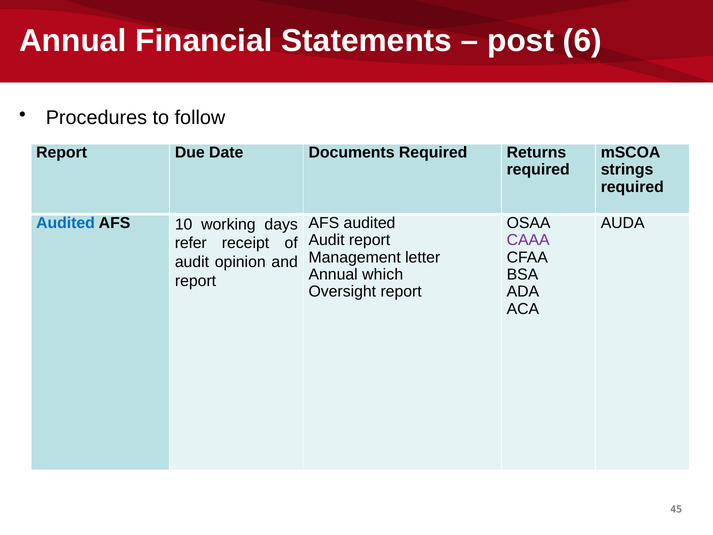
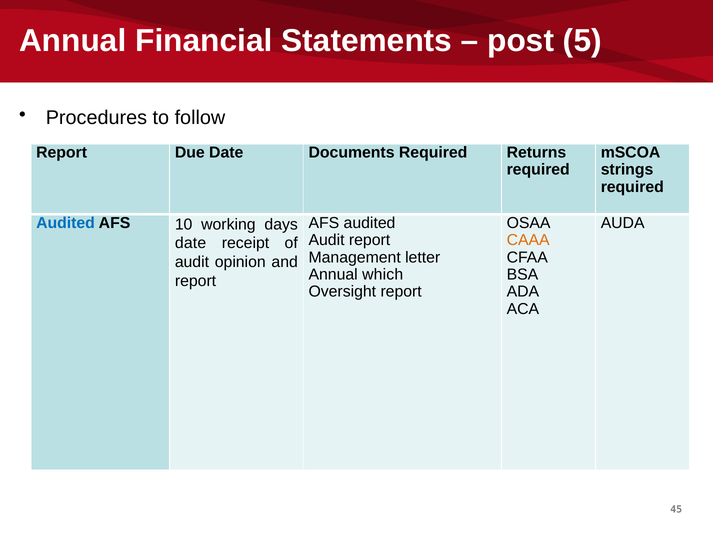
6: 6 -> 5
CAAA colour: purple -> orange
refer at (191, 243): refer -> date
